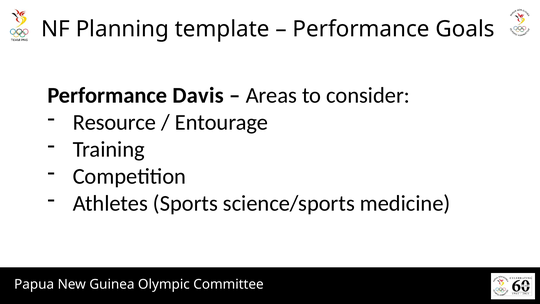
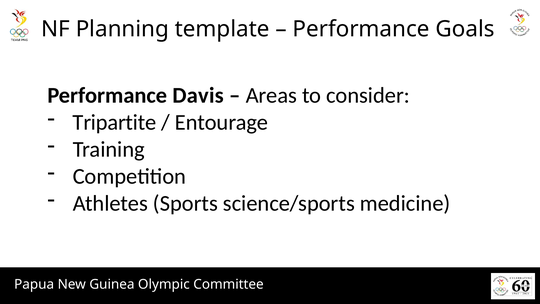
Resource: Resource -> Tripartite
